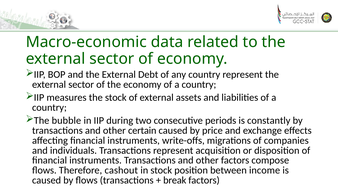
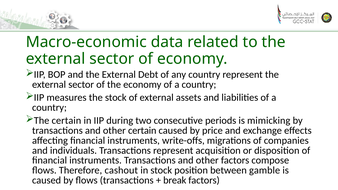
The bubble: bubble -> certain
constantly: constantly -> mimicking
income: income -> gamble
